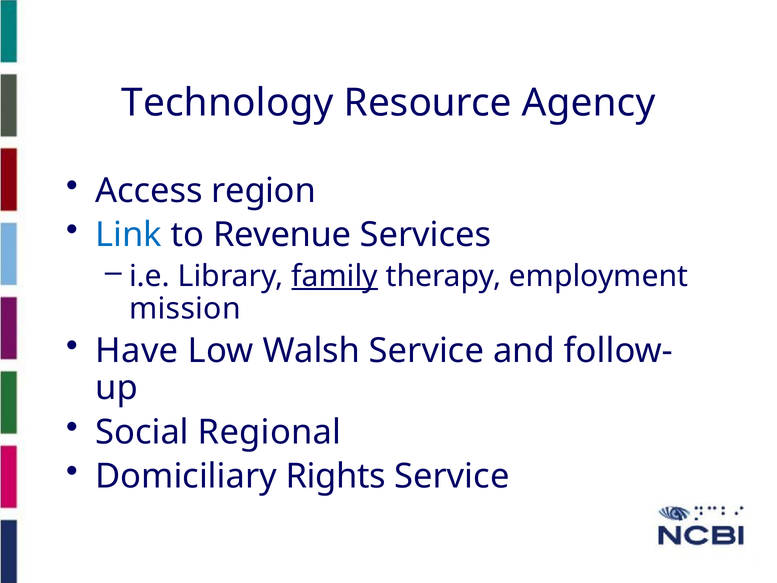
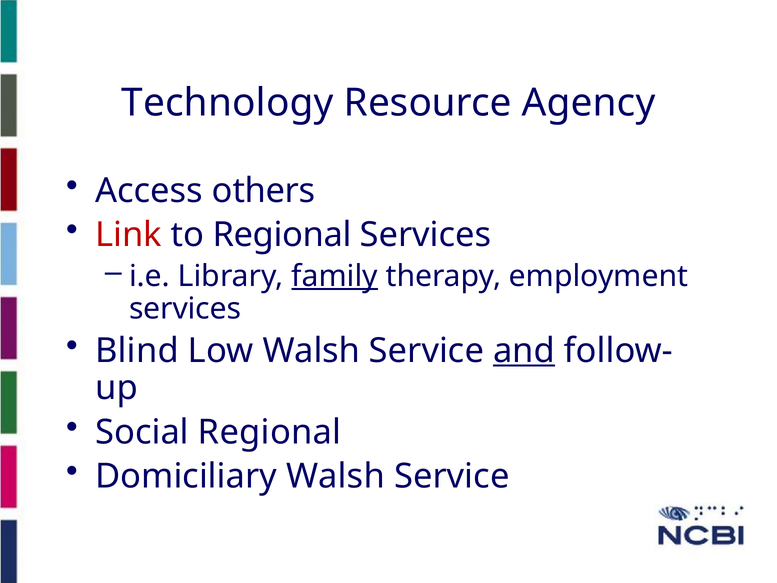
region: region -> others
Link colour: blue -> red
to Revenue: Revenue -> Regional
mission at (185, 309): mission -> services
Have: Have -> Blind
and underline: none -> present
Domiciliary Rights: Rights -> Walsh
